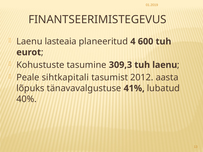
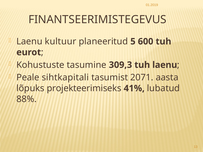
lasteaia: lasteaia -> kultuur
4: 4 -> 5
2012: 2012 -> 2071
tänavavalgustuse: tänavavalgustuse -> projekteerimiseks
40%: 40% -> 88%
